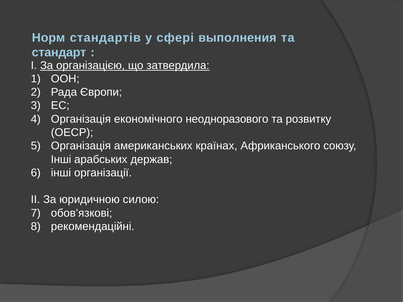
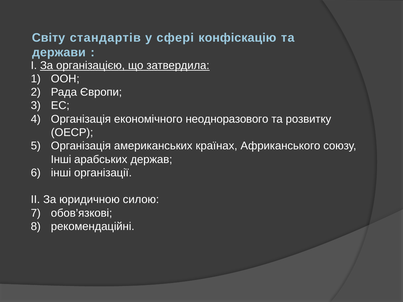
Норм: Норм -> Світу
выполнения: выполнения -> конфіскацію
стандарт: стандарт -> держави
